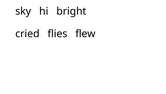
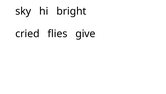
flew: flew -> give
